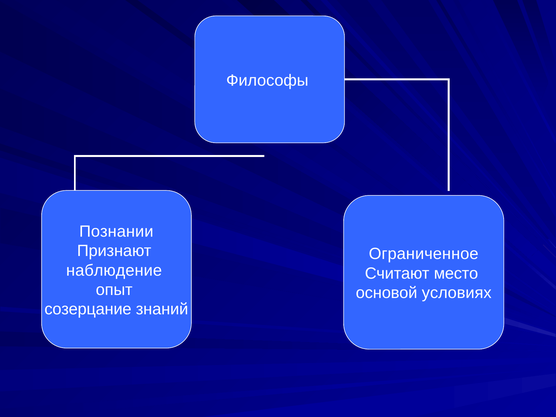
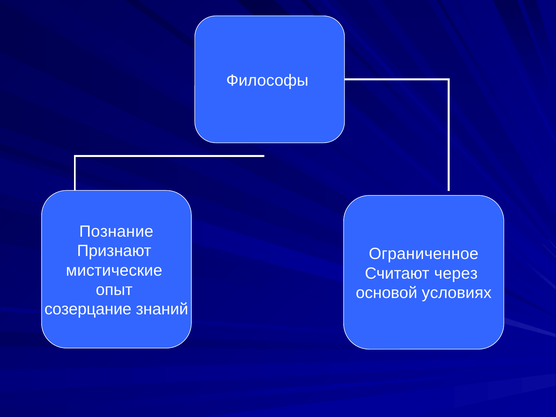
Познании: Познании -> Познание
наблюдение: наблюдение -> мистические
место: место -> через
